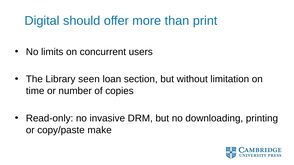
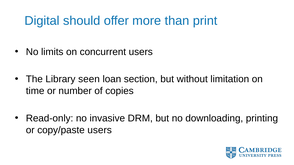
copy/paste make: make -> users
